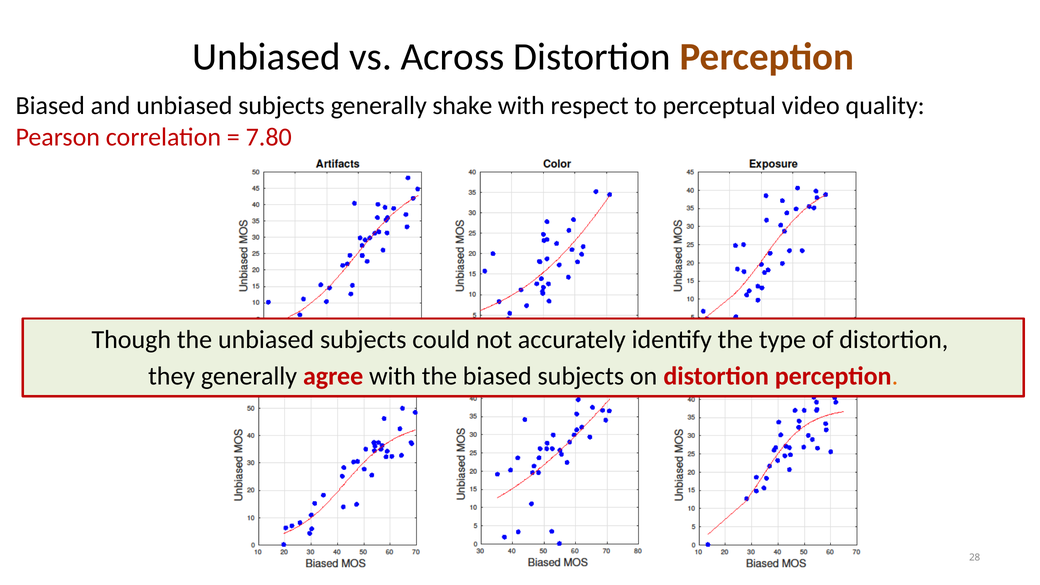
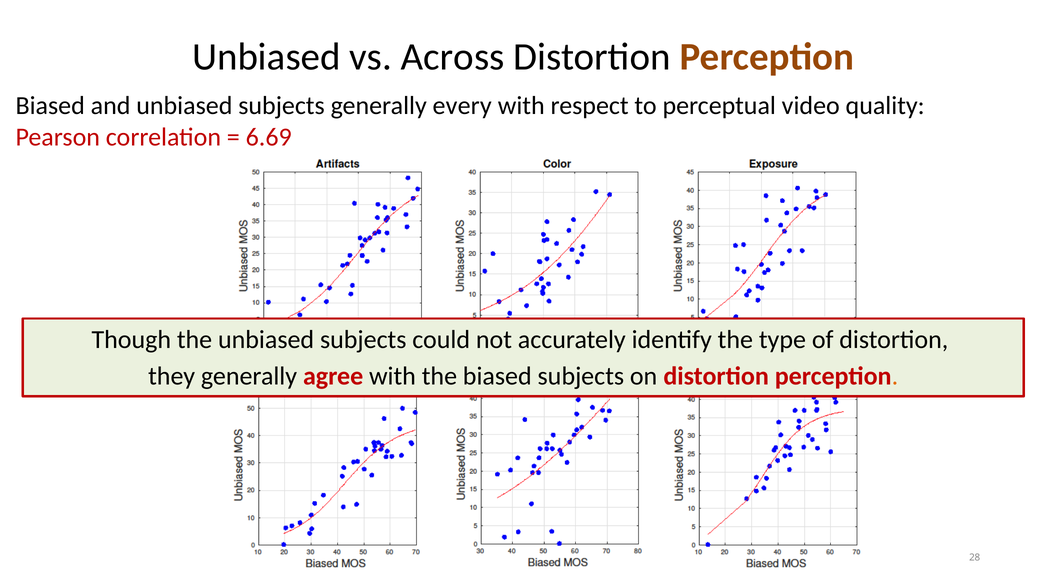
shake: shake -> every
7.80: 7.80 -> 6.69
